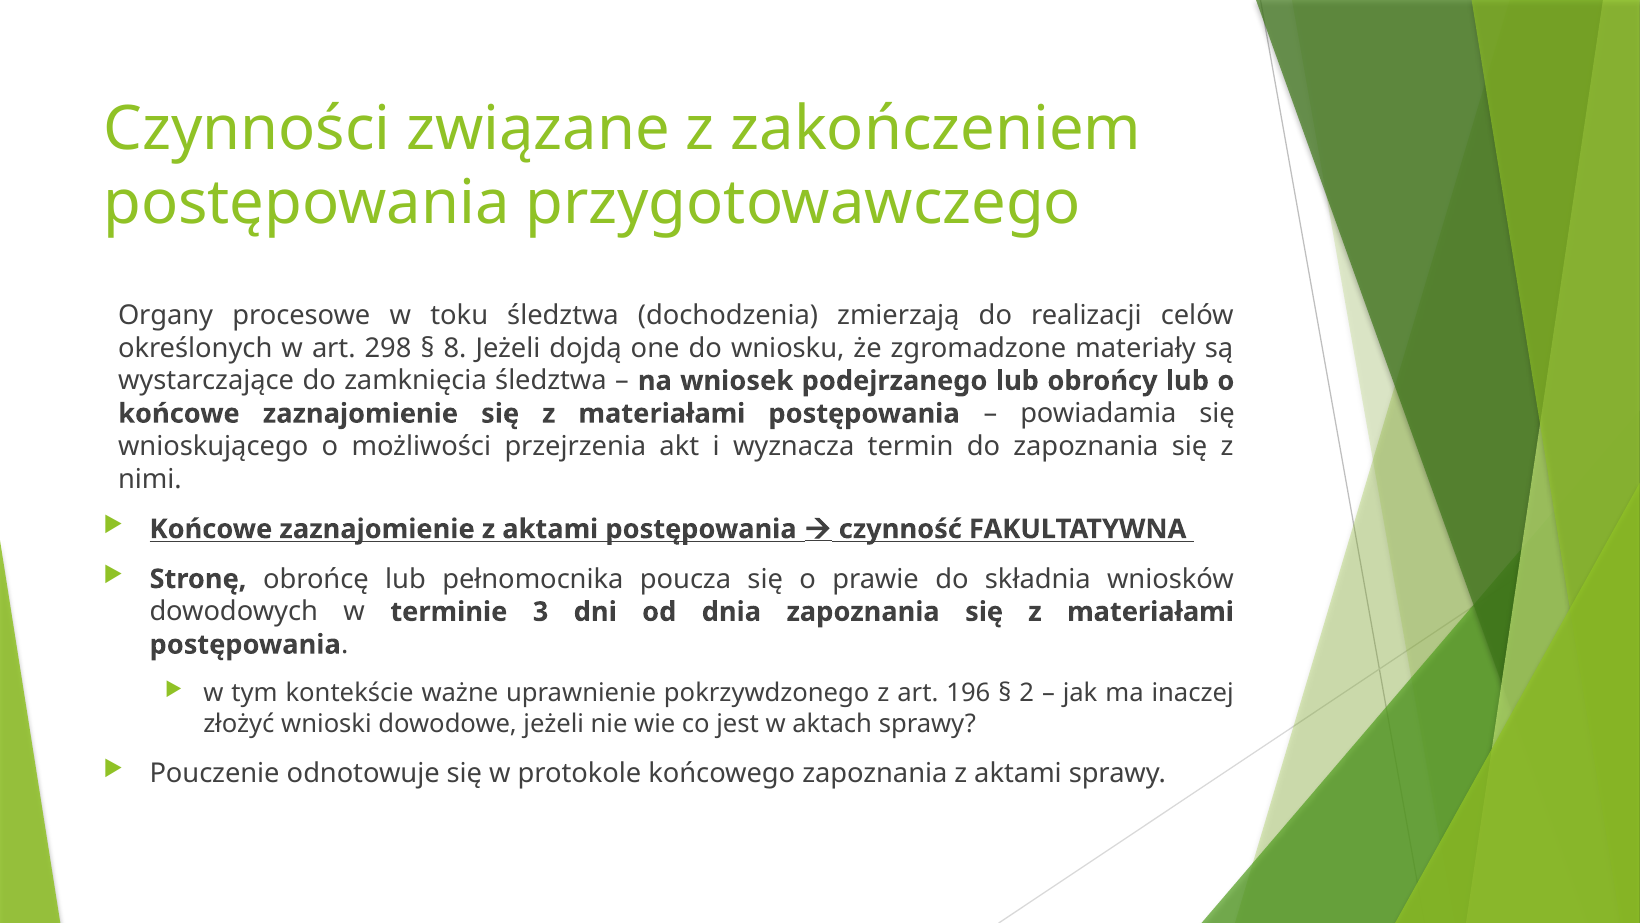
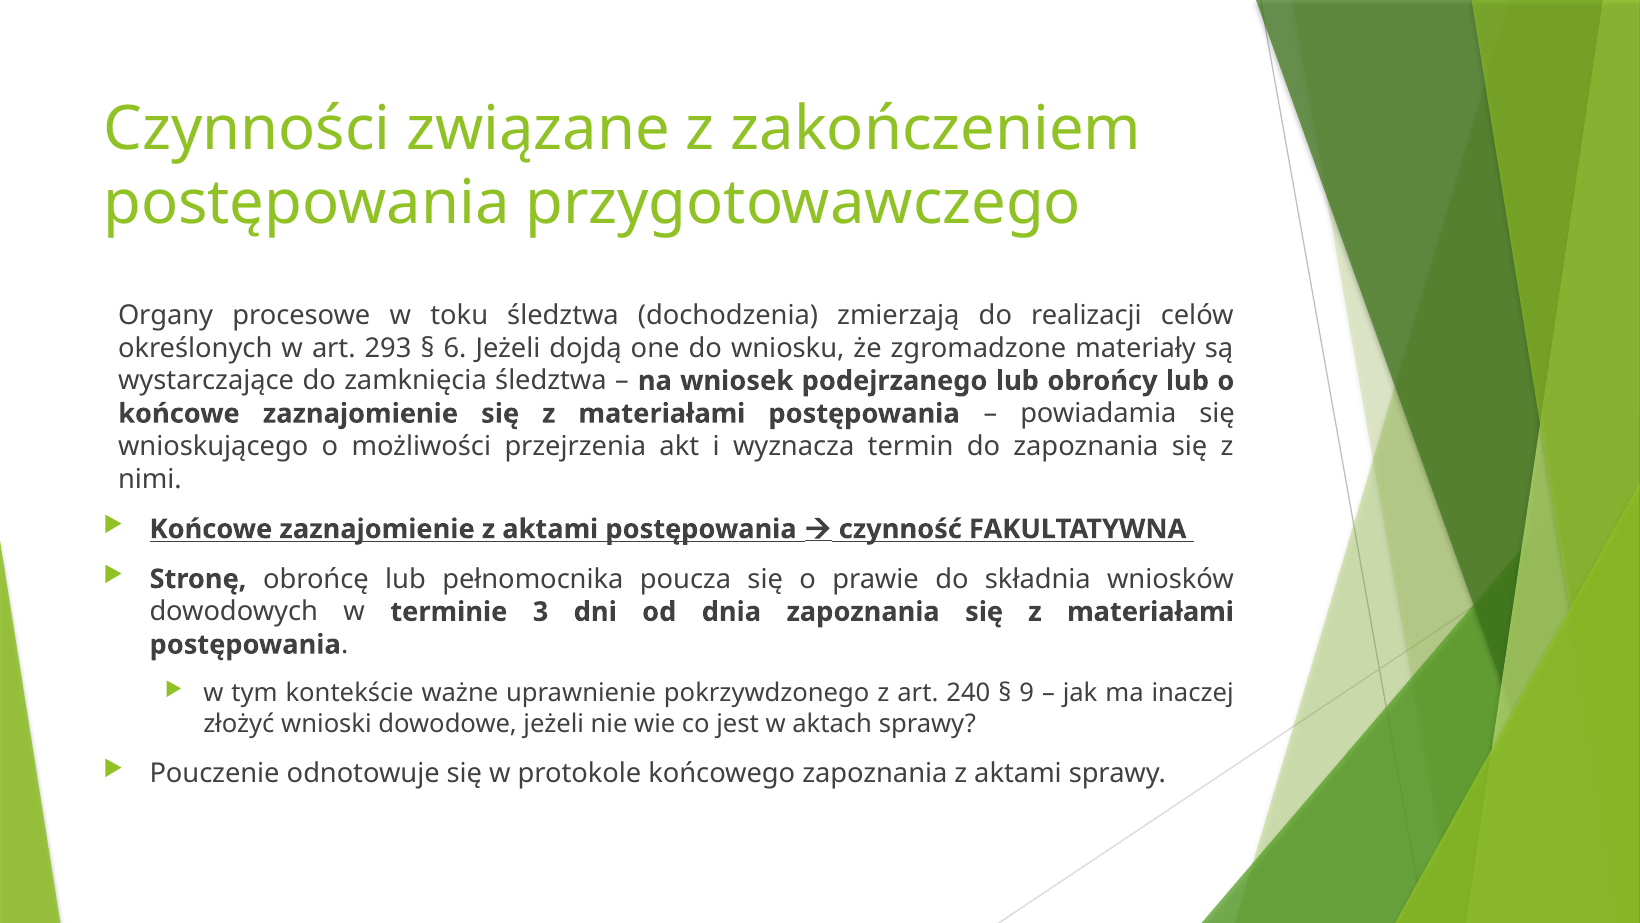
298: 298 -> 293
8: 8 -> 6
196: 196 -> 240
2: 2 -> 9
